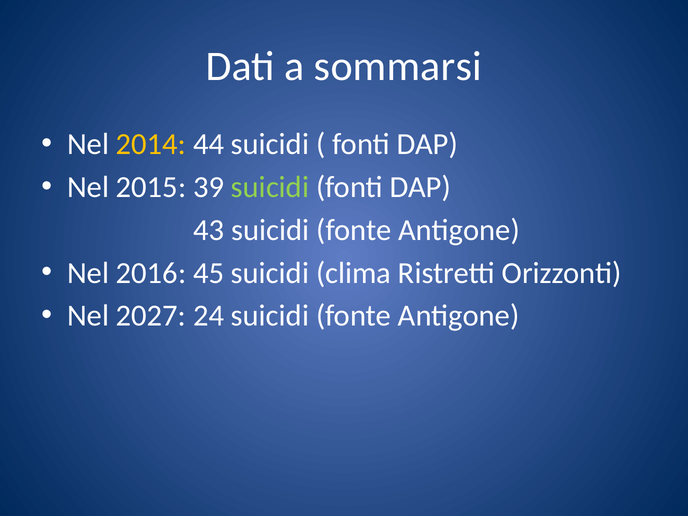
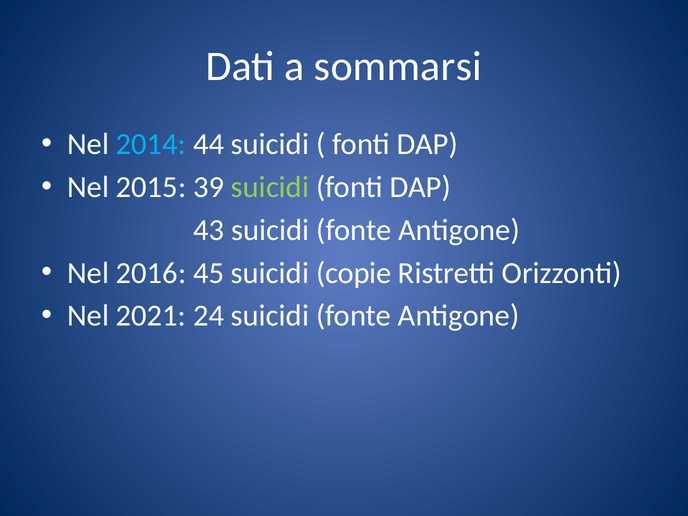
2014 colour: yellow -> light blue
clima: clima -> copie
2027: 2027 -> 2021
